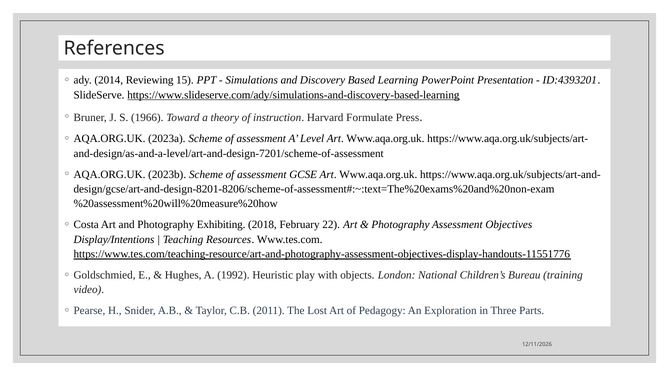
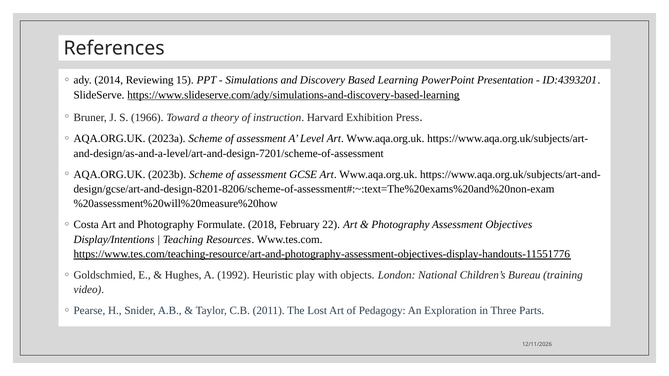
Formulate: Formulate -> Exhibition
Exhibiting: Exhibiting -> Formulate
